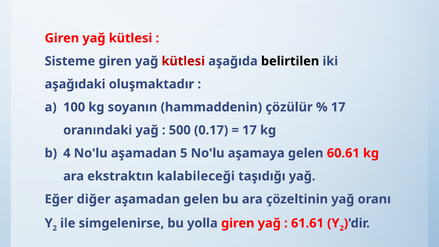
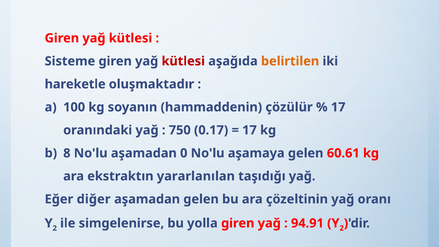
belirtilen colour: black -> orange
aşağıdaki: aşağıdaki -> hareketle
500: 500 -> 750
4: 4 -> 8
5: 5 -> 0
kalabileceği: kalabileceği -> yararlanılan
61.61: 61.61 -> 94.91
